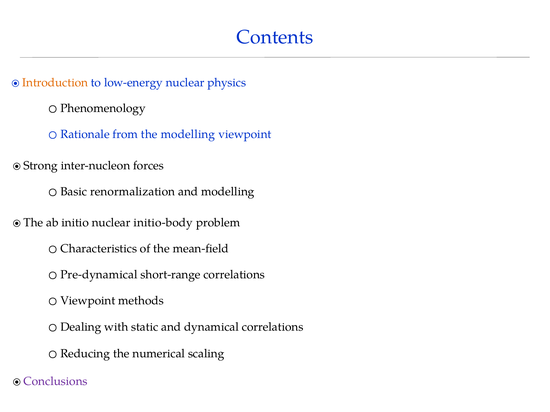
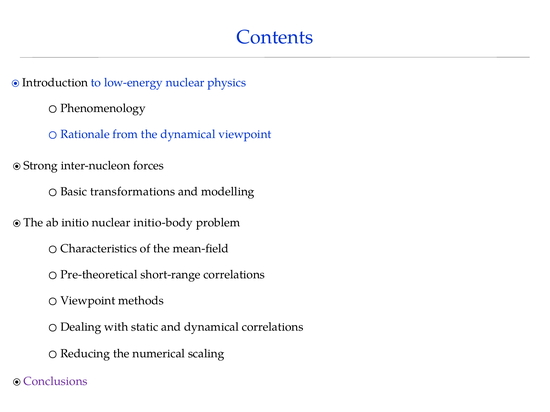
Introduction colour: orange -> black
the modelling: modelling -> dynamical
renormalization: renormalization -> transformations
Pre-dynamical: Pre-dynamical -> Pre-theoretical
